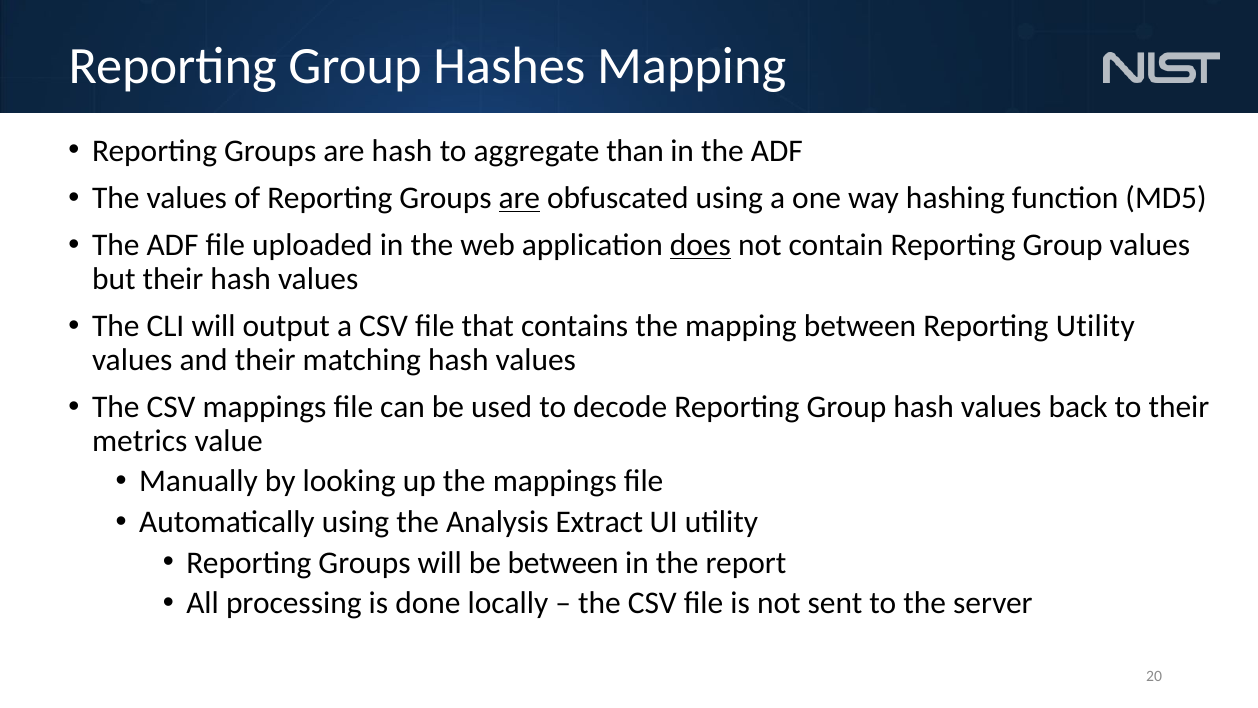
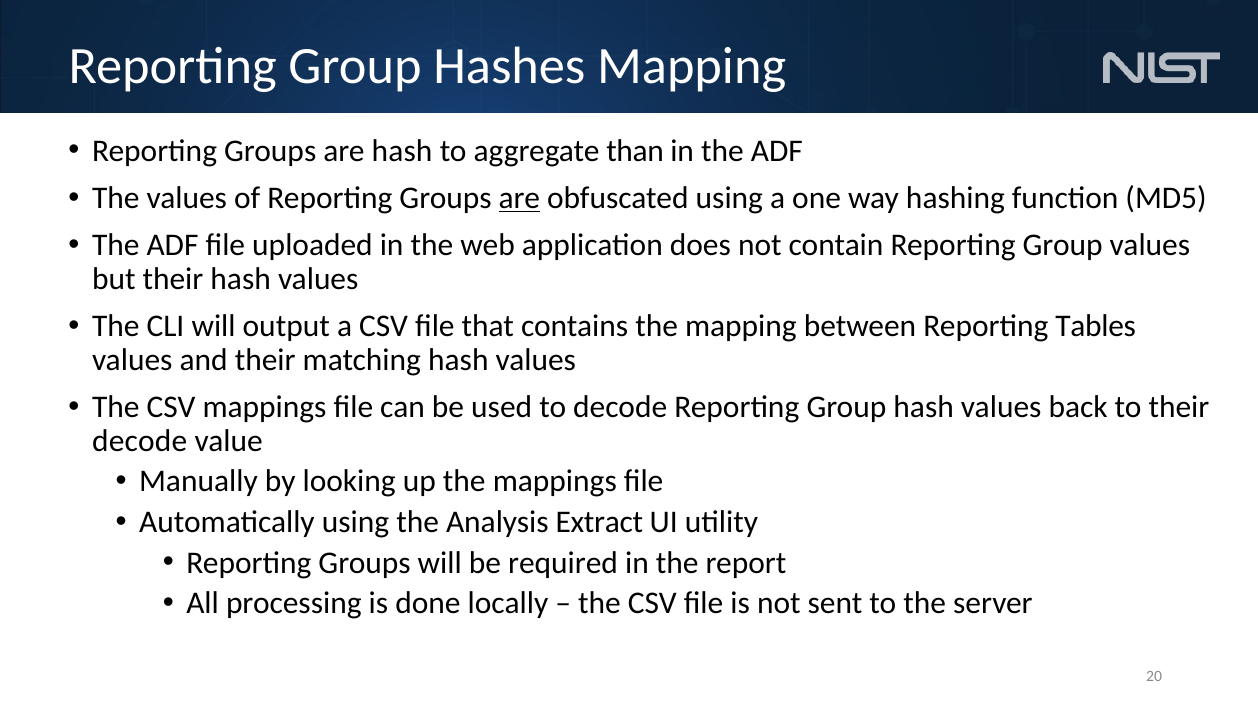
does underline: present -> none
Reporting Utility: Utility -> Tables
metrics at (140, 441): metrics -> decode
be between: between -> required
